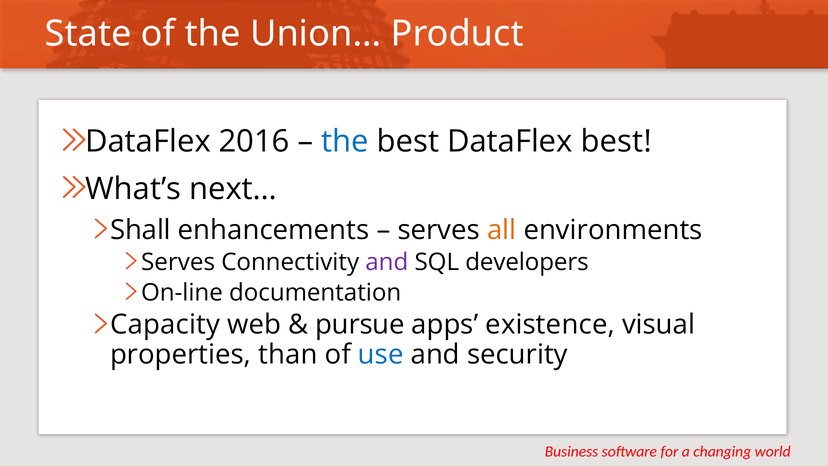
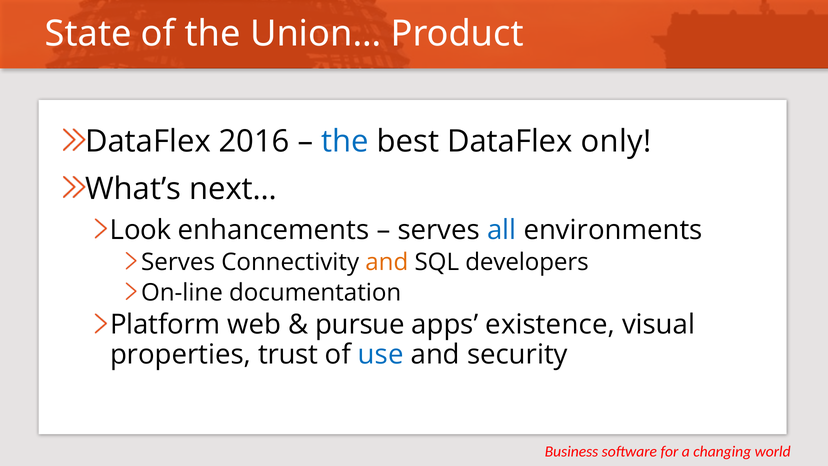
DataFlex best: best -> only
Shall: Shall -> Look
all colour: orange -> blue
and at (387, 262) colour: purple -> orange
Capacity: Capacity -> Platform
than: than -> trust
